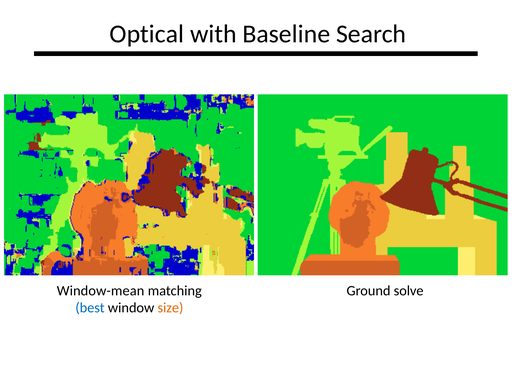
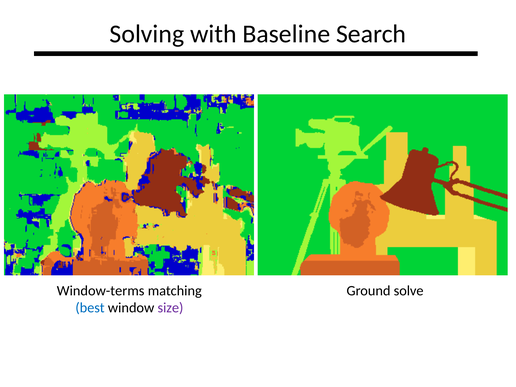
Optical: Optical -> Solving
Window-mean: Window-mean -> Window-terms
size colour: orange -> purple
